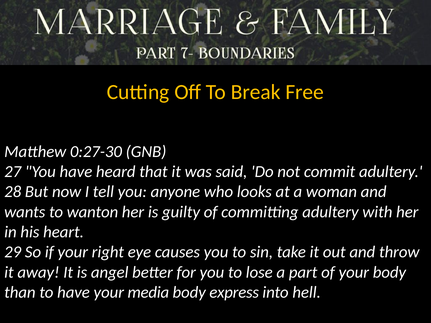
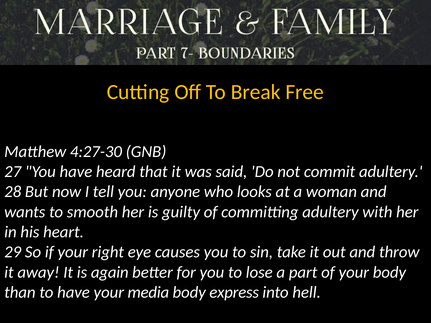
0:27-30: 0:27-30 -> 4:27-30
wanton: wanton -> smooth
angel: angel -> again
